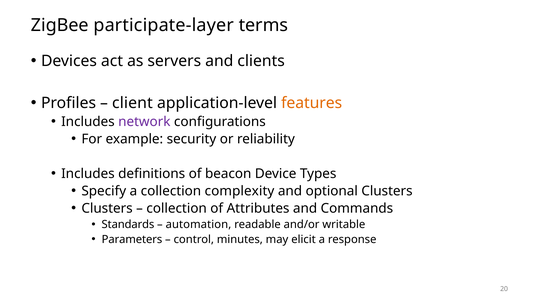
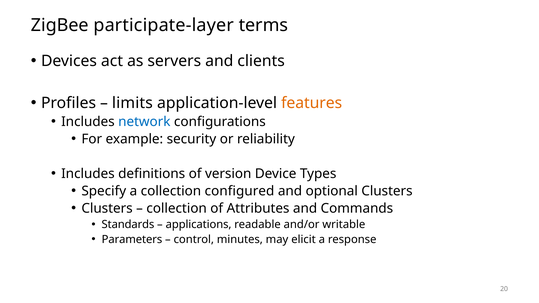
client: client -> limits
network colour: purple -> blue
beacon: beacon -> version
complexity: complexity -> configured
automation: automation -> applications
